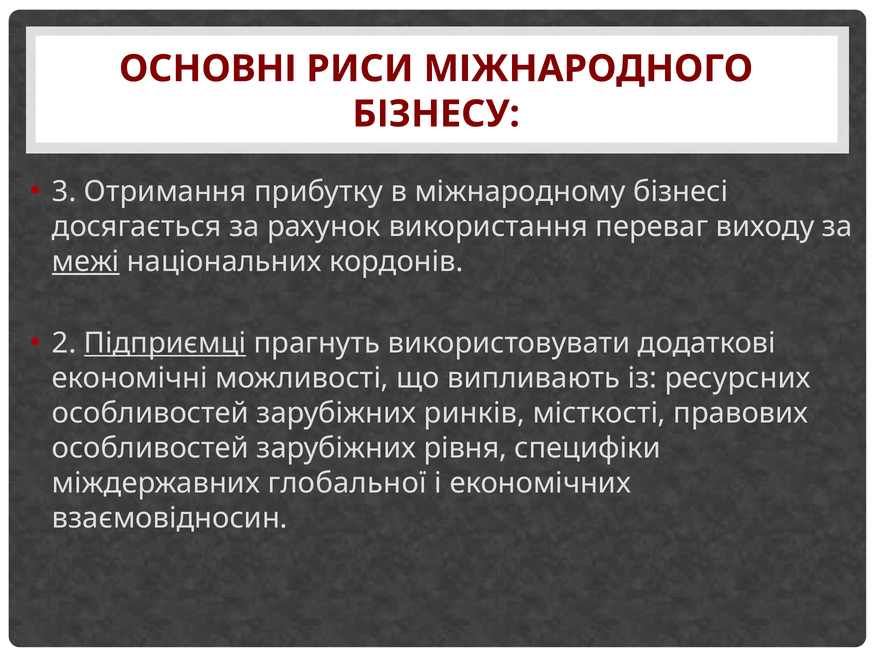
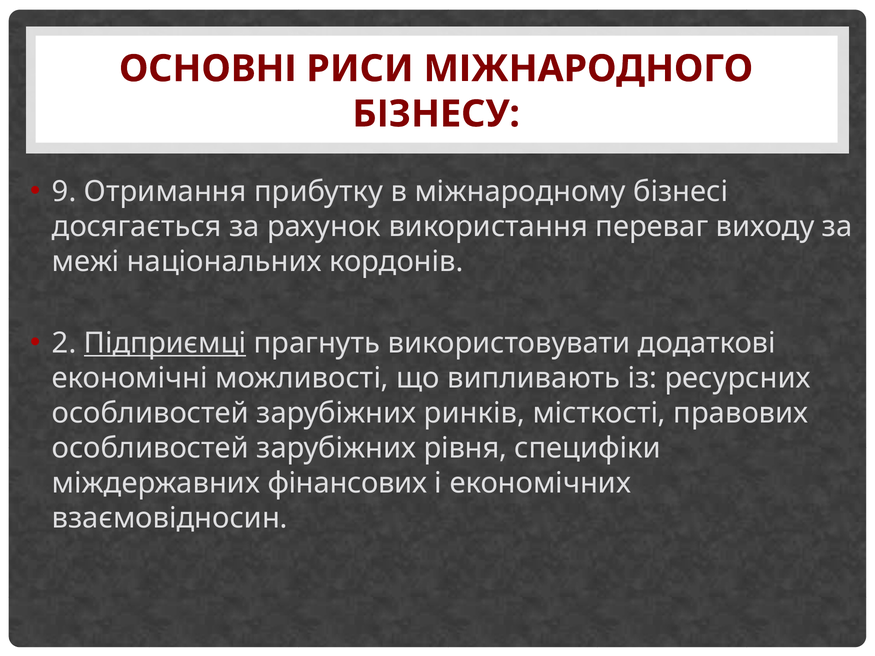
3: 3 -> 9
межі underline: present -> none
глобальної: глобальної -> фінансових
